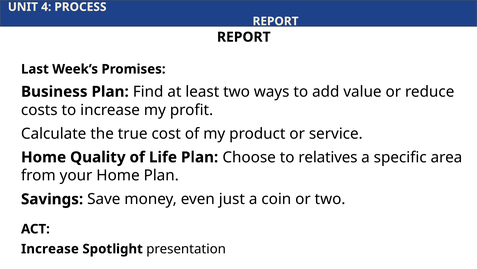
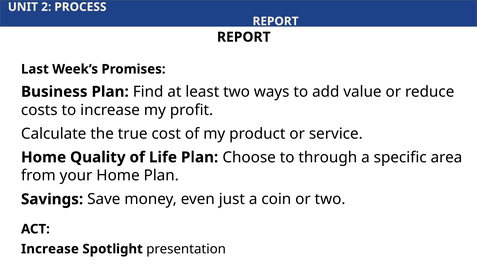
4: 4 -> 2
relatives: relatives -> through
